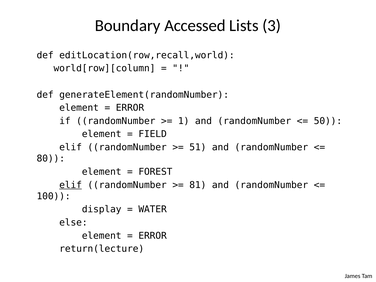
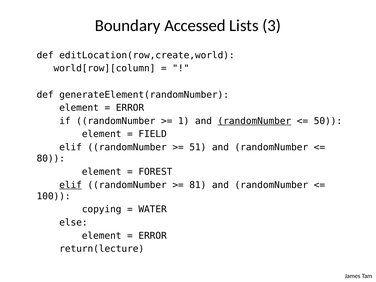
editLocation(row,recall,world: editLocation(row,recall,world -> editLocation(row,create,world
randomNumber at (254, 121) underline: none -> present
display: display -> copying
